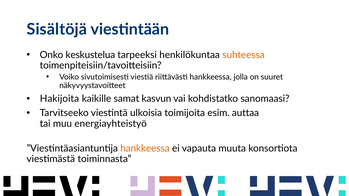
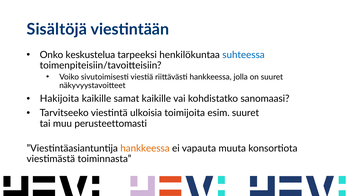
suhteessa colour: orange -> blue
samat kasvun: kasvun -> kaikille
esim auttaa: auttaa -> suuret
energiayhteistyö: energiayhteistyö -> perusteettomasti
